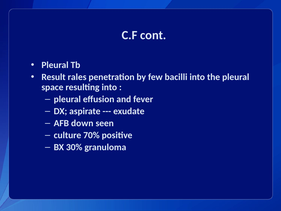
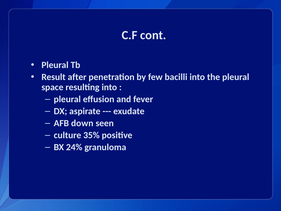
rales: rales -> after
70%: 70% -> 35%
30%: 30% -> 24%
